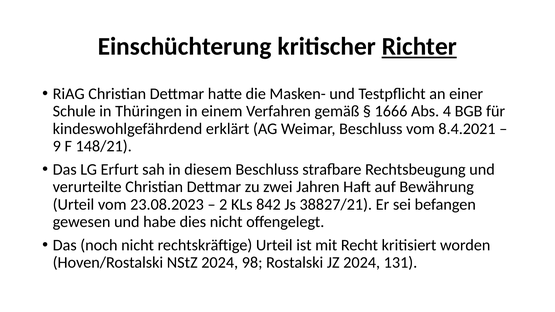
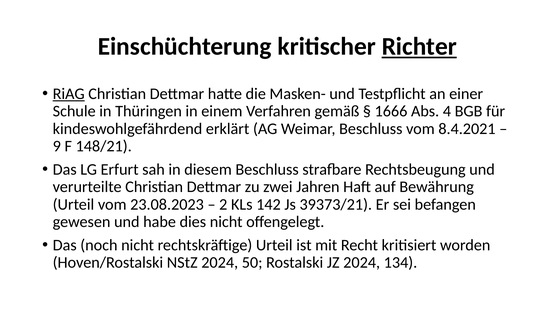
RiAG underline: none -> present
842: 842 -> 142
38827/21: 38827/21 -> 39373/21
98: 98 -> 50
131: 131 -> 134
